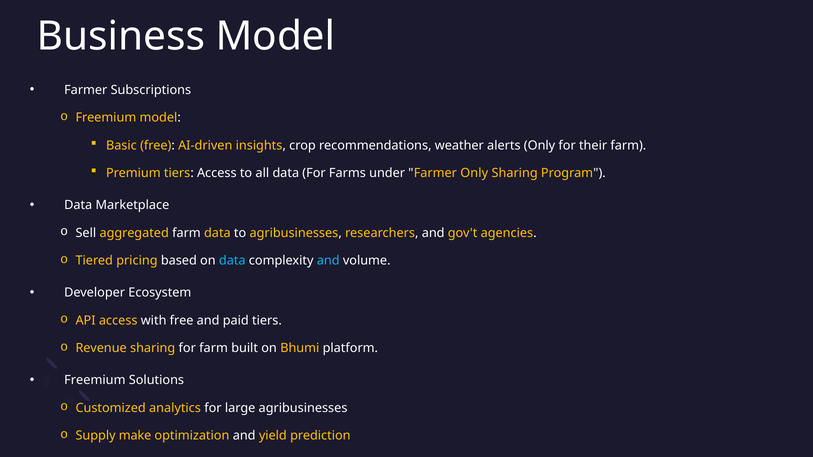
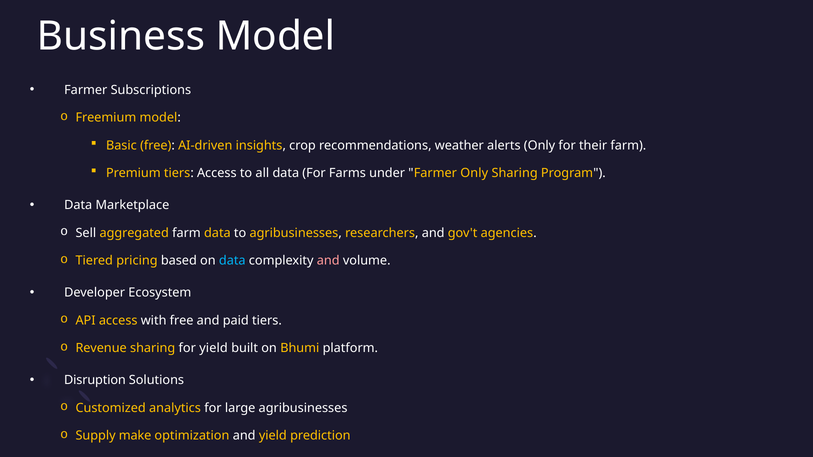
and at (328, 261) colour: light blue -> pink
for farm: farm -> yield
Freemium at (95, 380): Freemium -> Disruption
